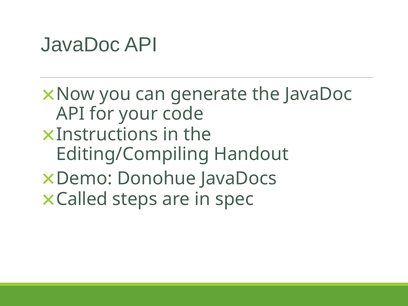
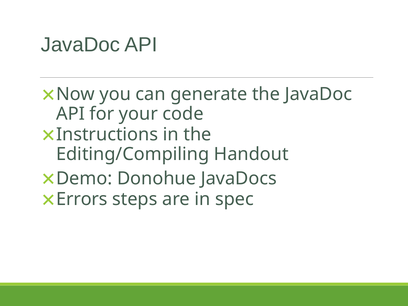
Called: Called -> Errors
